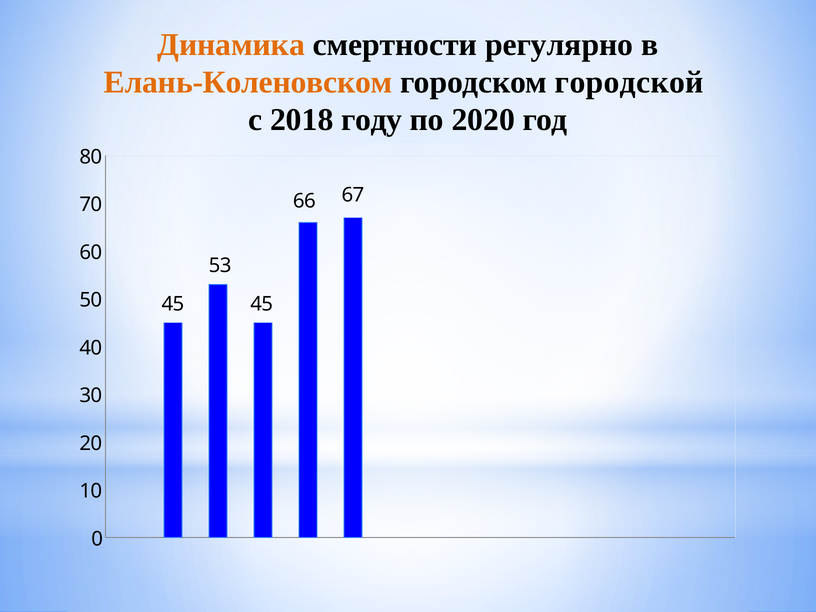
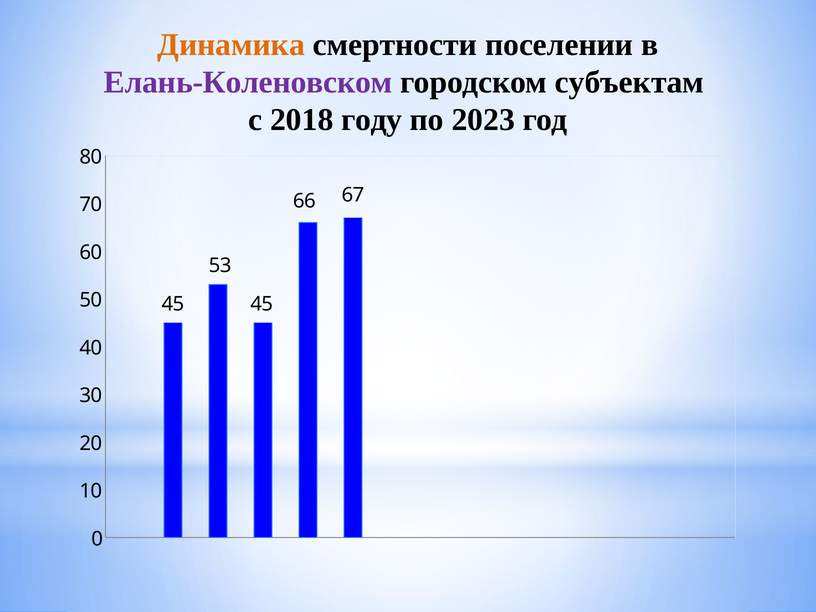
регулярно: регулярно -> поселении
Елань-Коленовском colour: orange -> purple
городской: городской -> субъектам
2020: 2020 -> 2023
